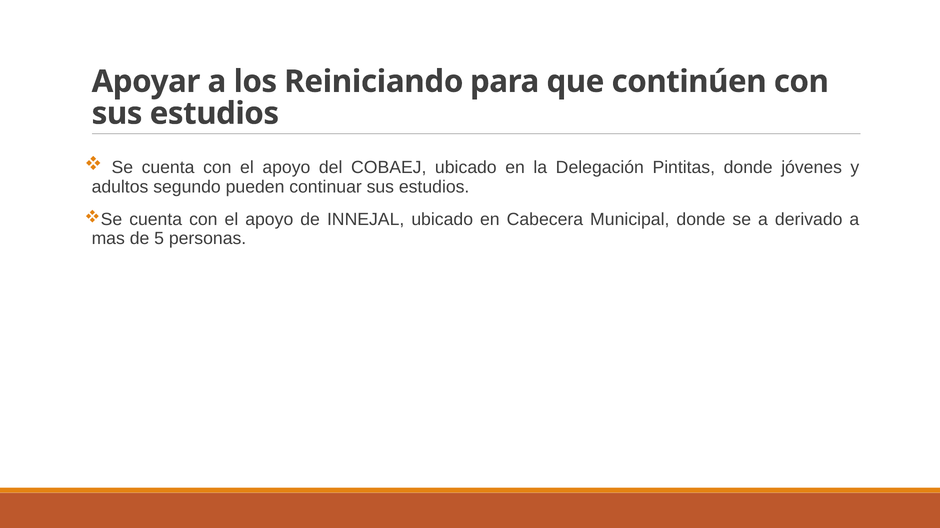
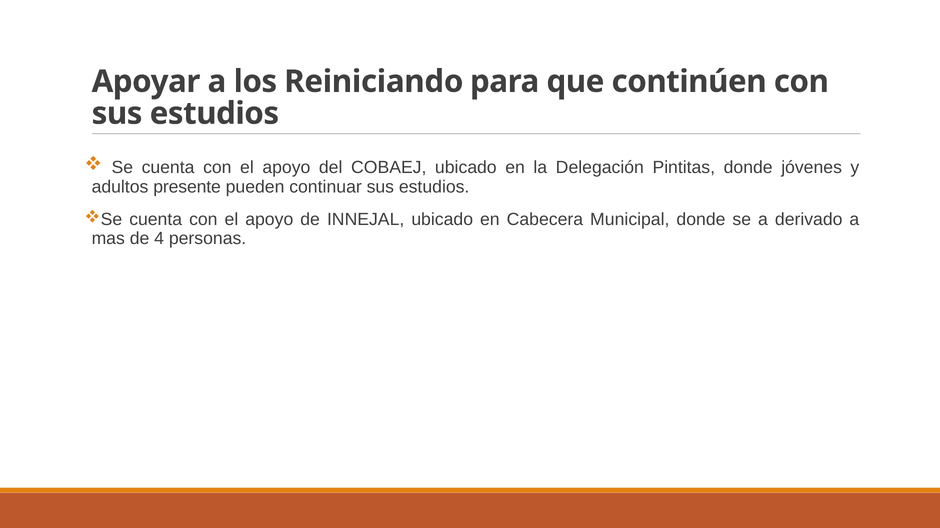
segundo: segundo -> presente
5: 5 -> 4
